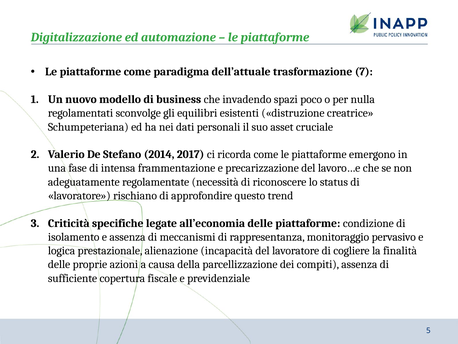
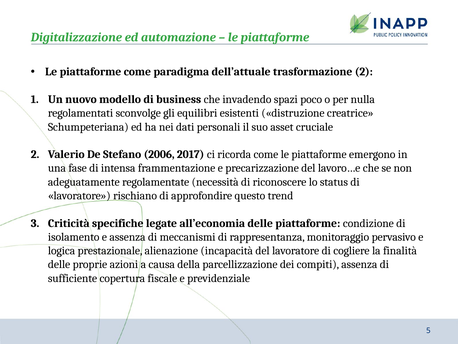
trasformazione 7: 7 -> 2
2014: 2014 -> 2006
